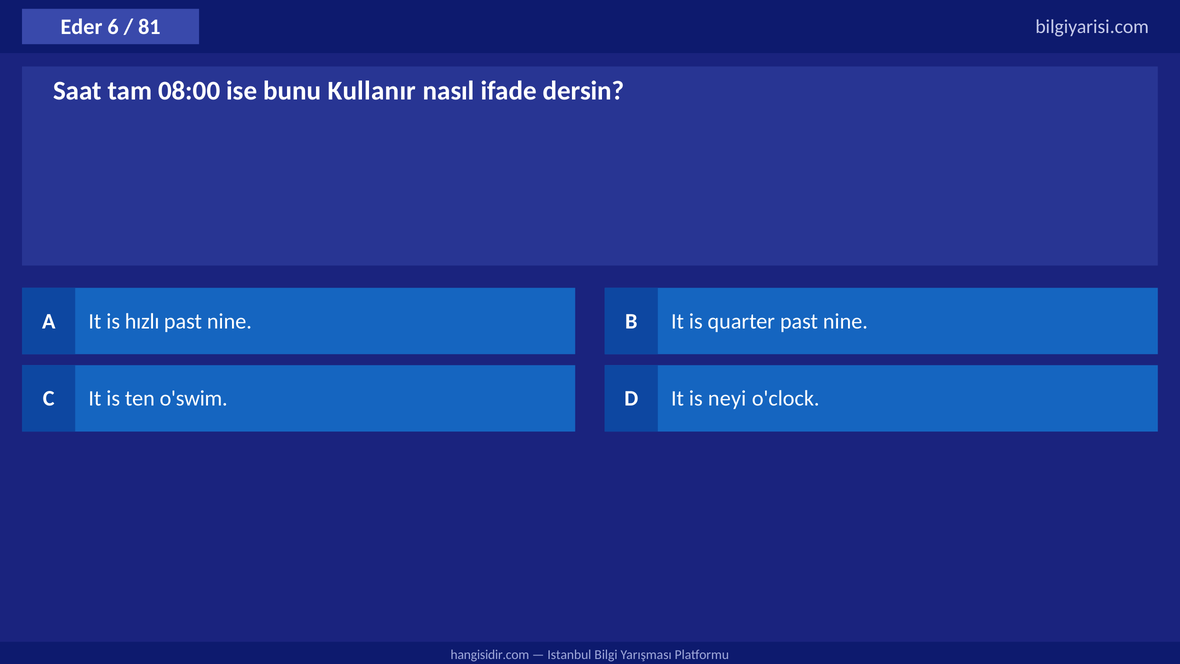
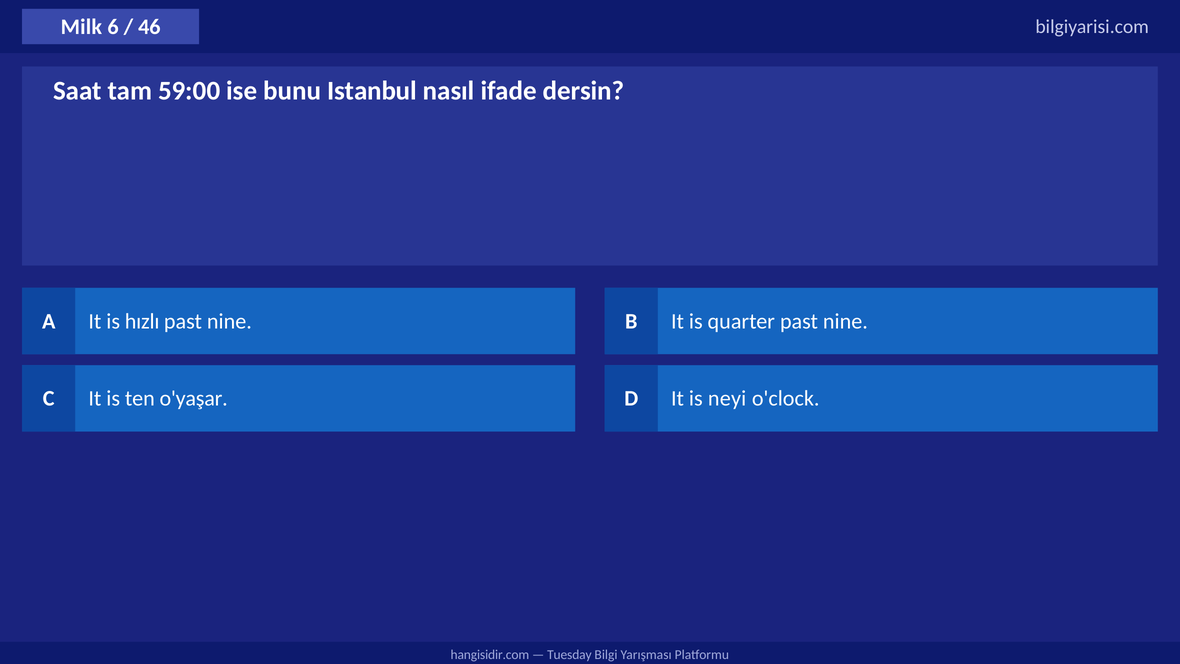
Eder: Eder -> Milk
81: 81 -> 46
08:00: 08:00 -> 59:00
Kullanır: Kullanır -> Istanbul
o'swim: o'swim -> o'yaşar
Istanbul: Istanbul -> Tuesday
